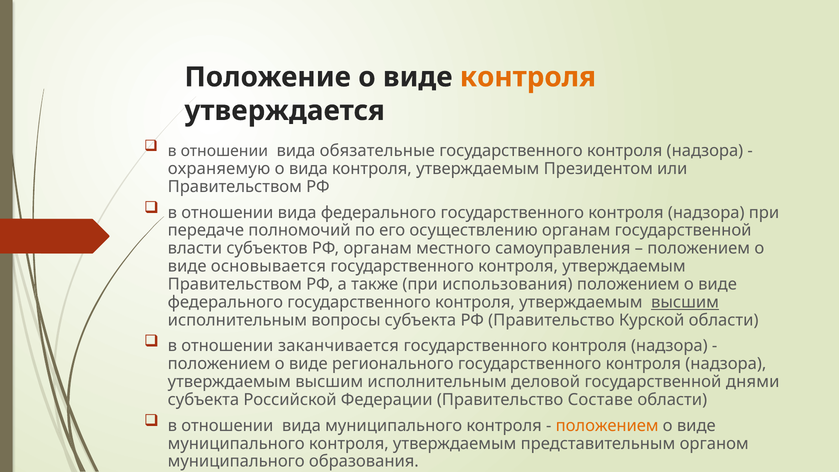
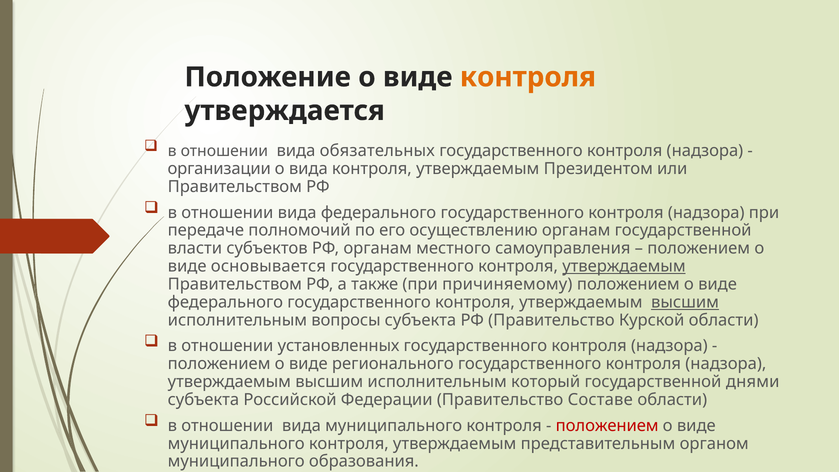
обязательные: обязательные -> обязательных
охраняемую: охраняемую -> организации
утверждаемым at (624, 266) underline: none -> present
использования: использования -> причиняемому
заканчивается: заканчивается -> установленных
деловой: деловой -> который
положением at (607, 426) colour: orange -> red
